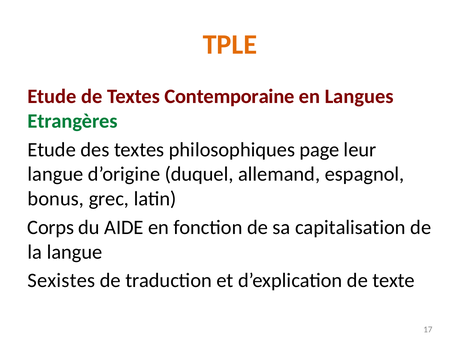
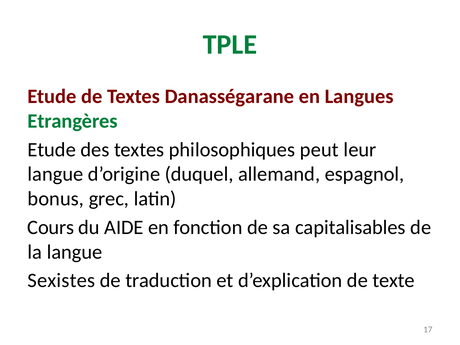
TPLE colour: orange -> green
Contemporaine: Contemporaine -> Danasségarane
page: page -> peut
Corps: Corps -> Cours
capitalisation: capitalisation -> capitalisables
